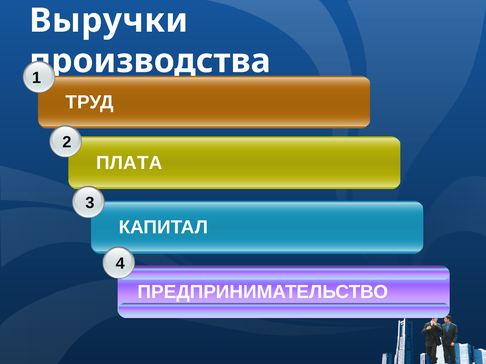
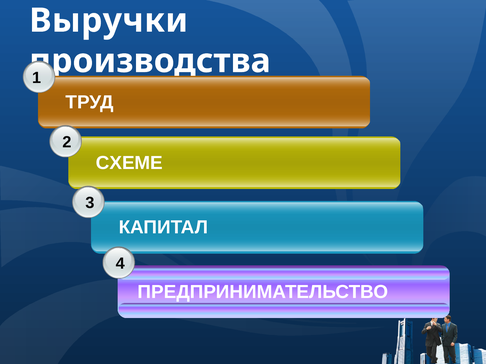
ПЛАТА: ПЛАТА -> СХЕМЕ
